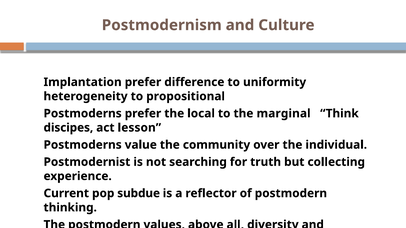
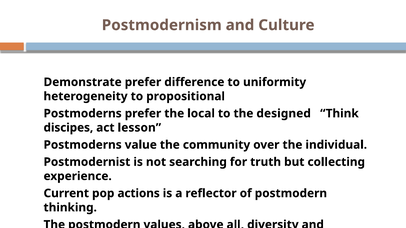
Implantation: Implantation -> Demonstrate
marginal: marginal -> designed
subdue: subdue -> actions
